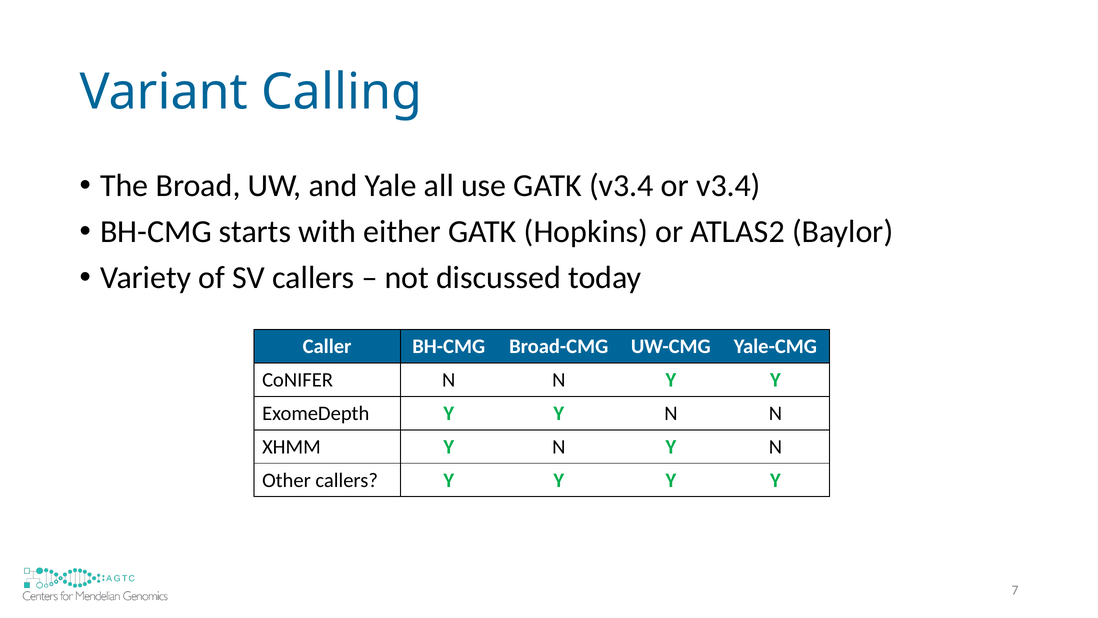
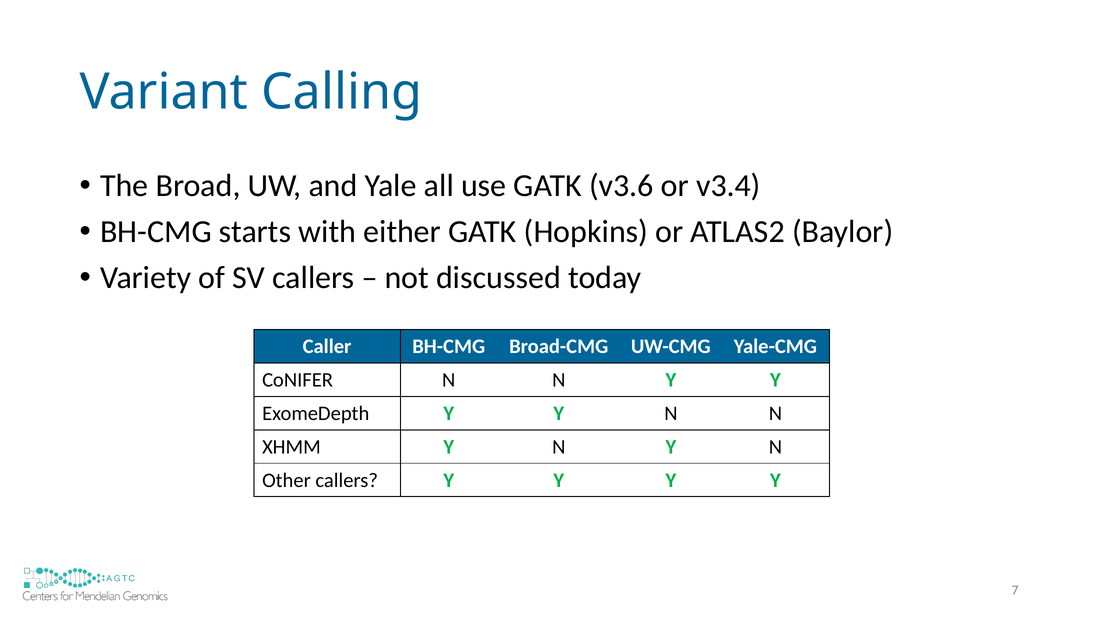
GATK v3.4: v3.4 -> v3.6
